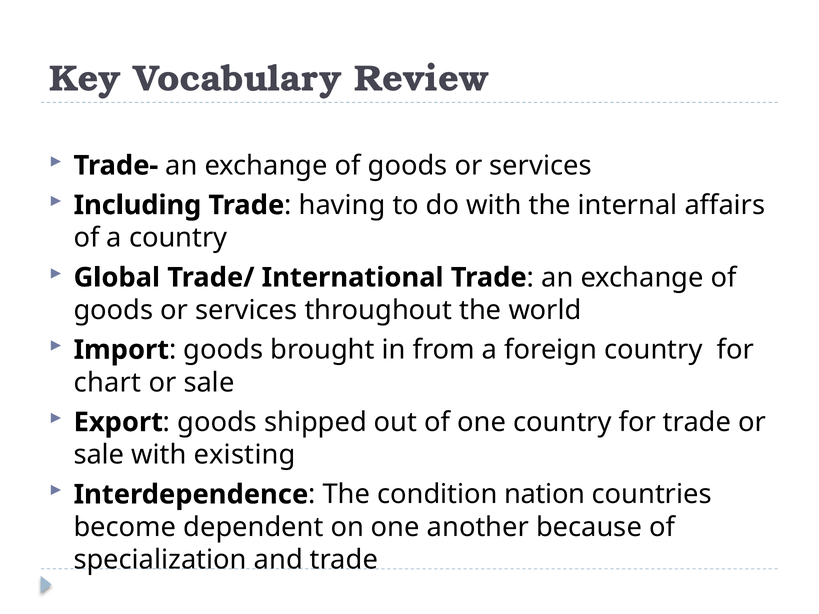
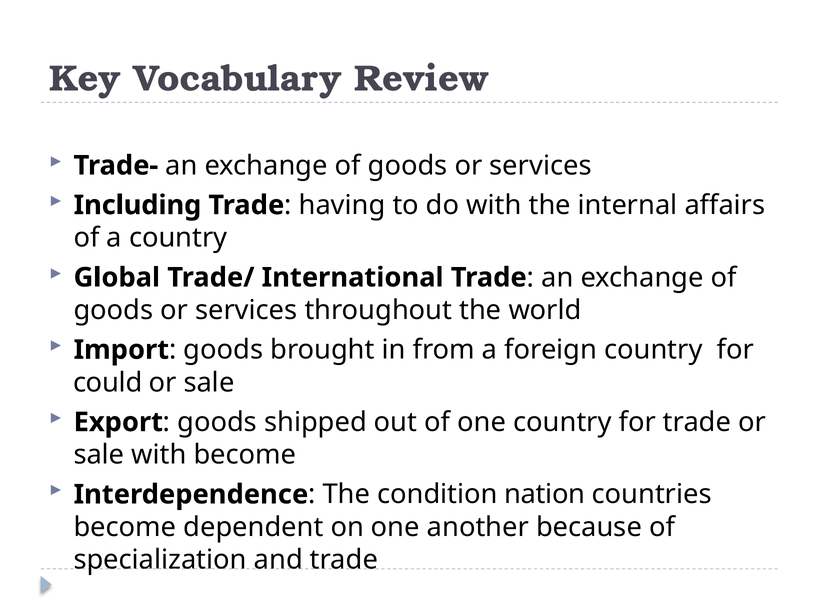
chart: chart -> could
with existing: existing -> become
